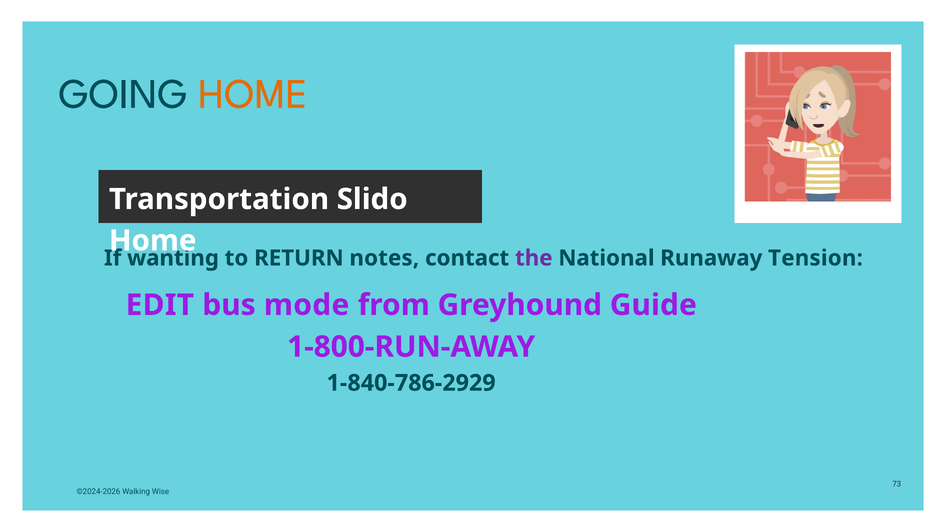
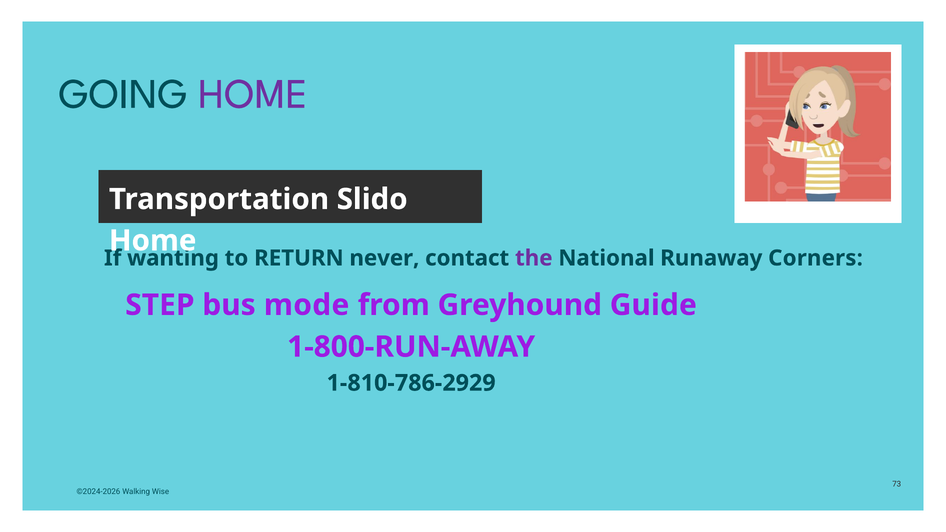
HOME at (253, 94) colour: orange -> purple
notes: notes -> never
Tension: Tension -> Corners
EDIT: EDIT -> STEP
1-840-786-2929: 1-840-786-2929 -> 1-810-786-2929
